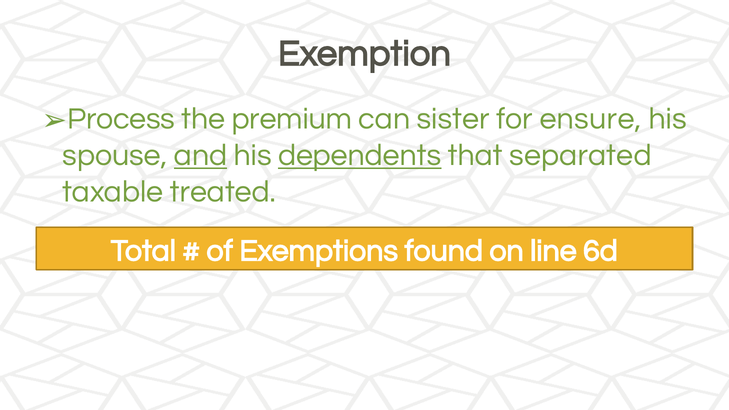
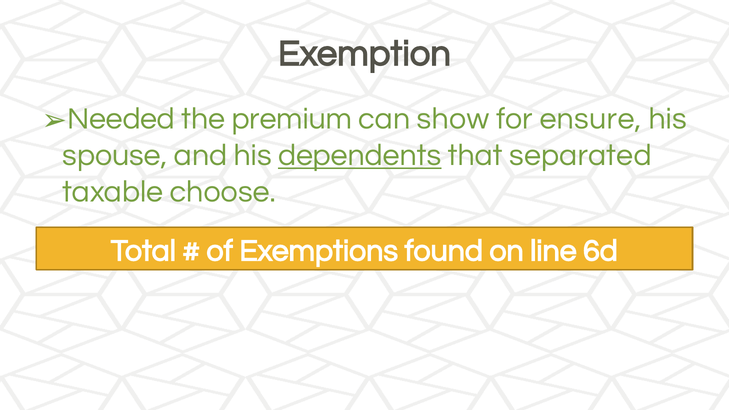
Process: Process -> Needed
sister: sister -> show
and underline: present -> none
treated: treated -> choose
